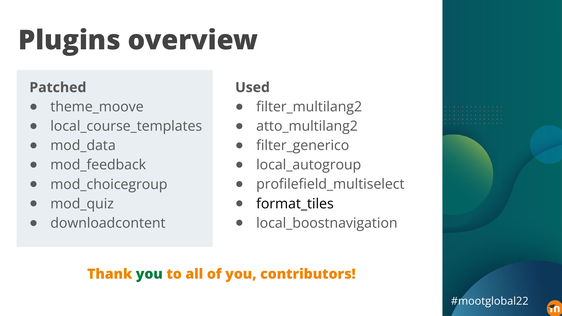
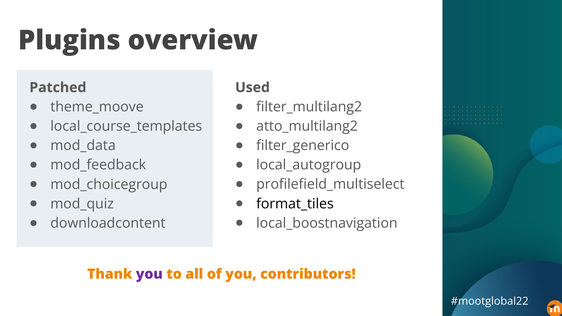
you at (149, 274) colour: green -> purple
